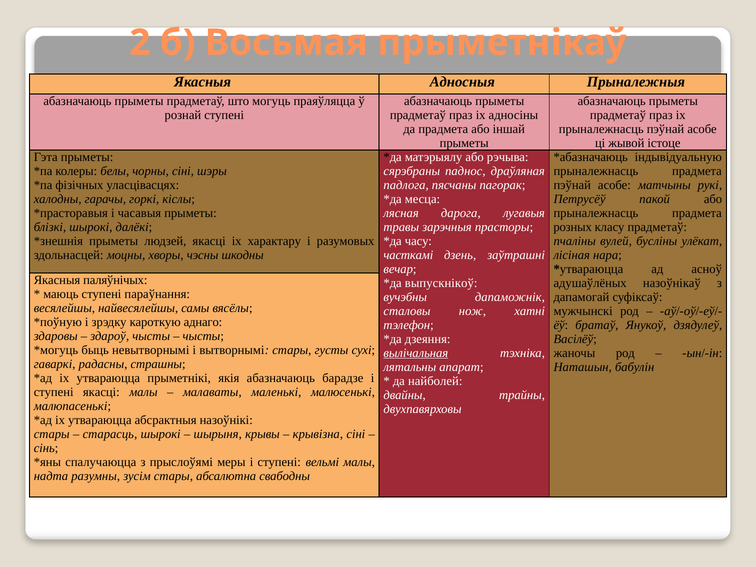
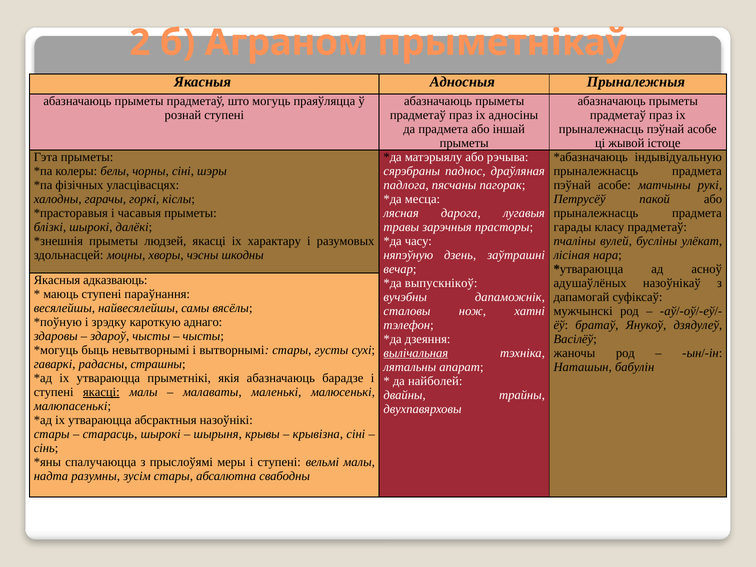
Восьмая: Восьмая -> Аграном
розных: розных -> гарады
часткамі: часткамі -> няпэўную
паляўнічых: паляўнічых -> адказваюць
якасці at (101, 392) underline: none -> present
